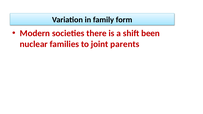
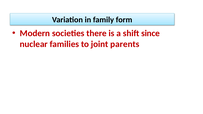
been: been -> since
